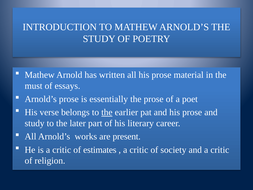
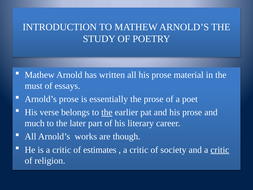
study at (35, 123): study -> much
present: present -> though
critic at (220, 150) underline: none -> present
